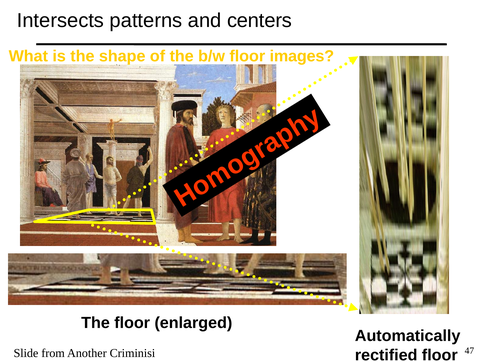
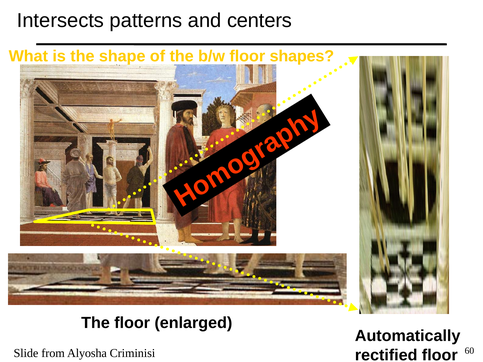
images: images -> shapes
Another: Another -> Alyosha
47: 47 -> 60
